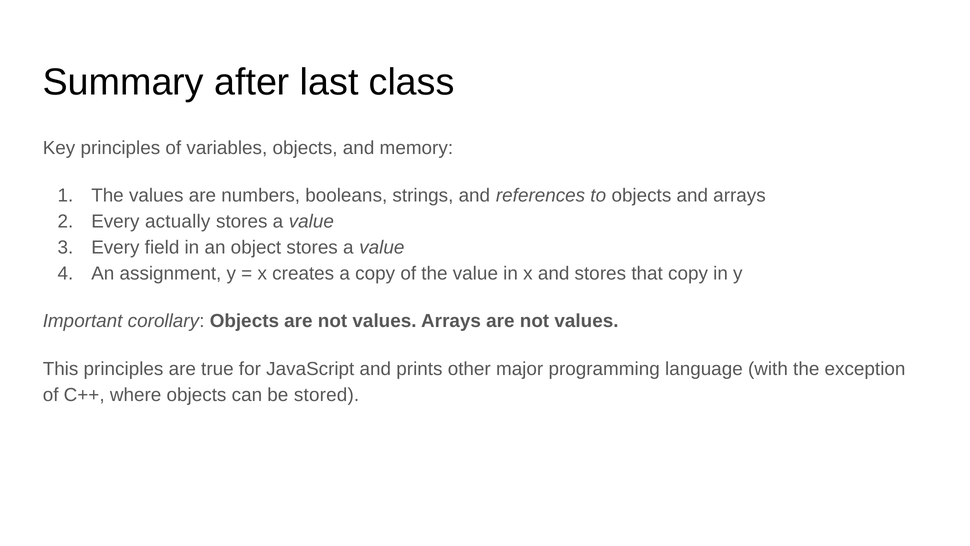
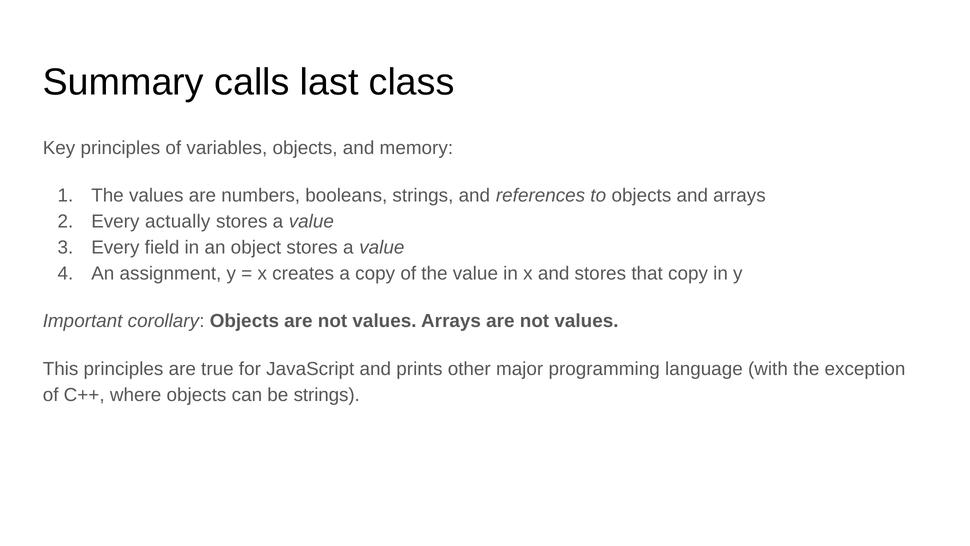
after: after -> calls
be stored: stored -> strings
